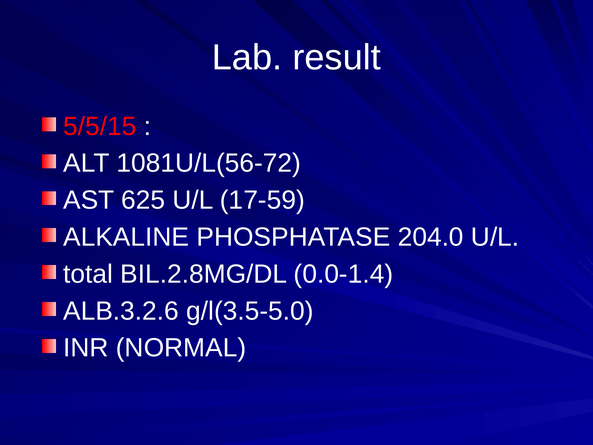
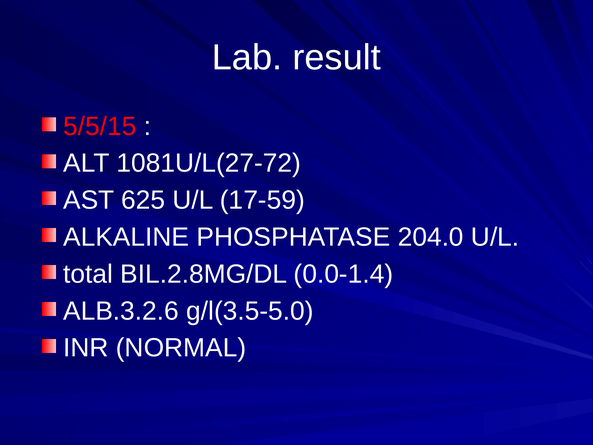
1081U/L(56-72: 1081U/L(56-72 -> 1081U/L(27-72
